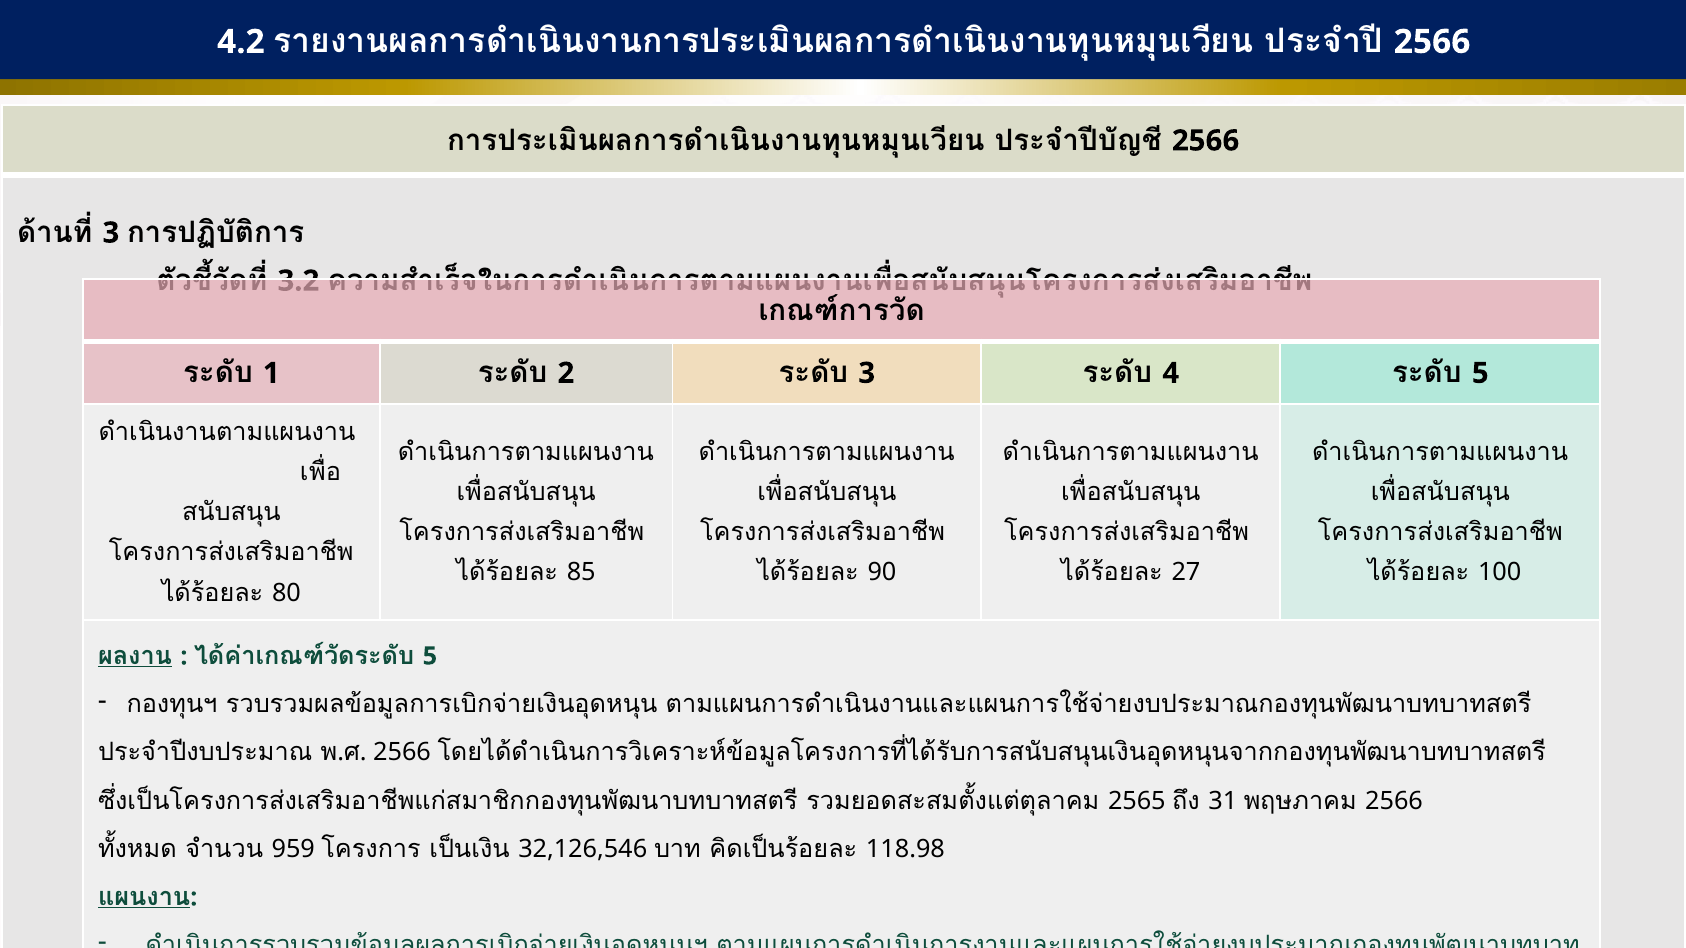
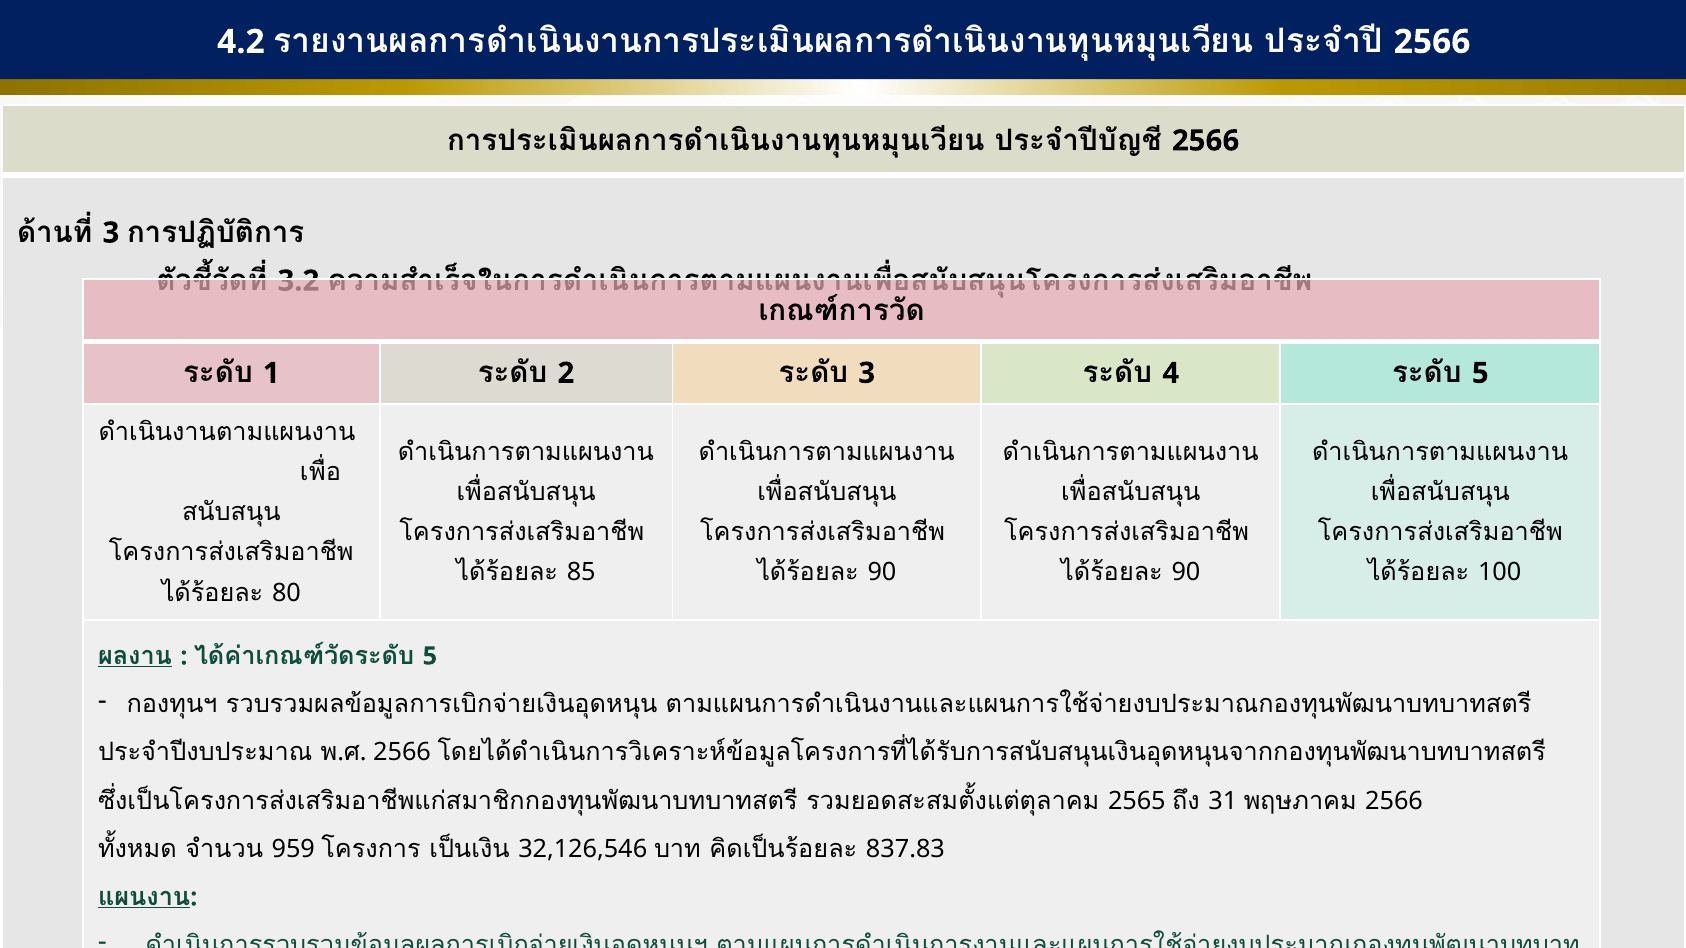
27 at (1186, 573): 27 -> 90
118.98: 118.98 -> 837.83
